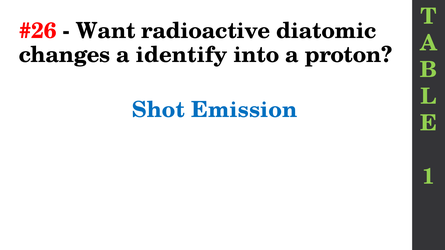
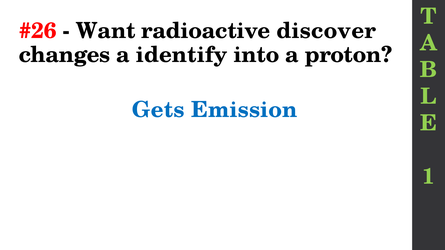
diatomic: diatomic -> discover
Shot: Shot -> Gets
